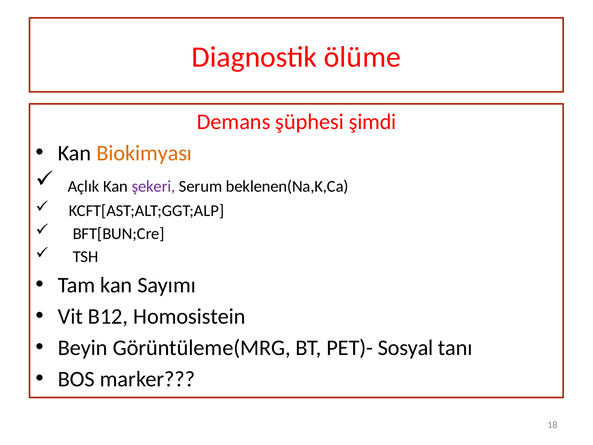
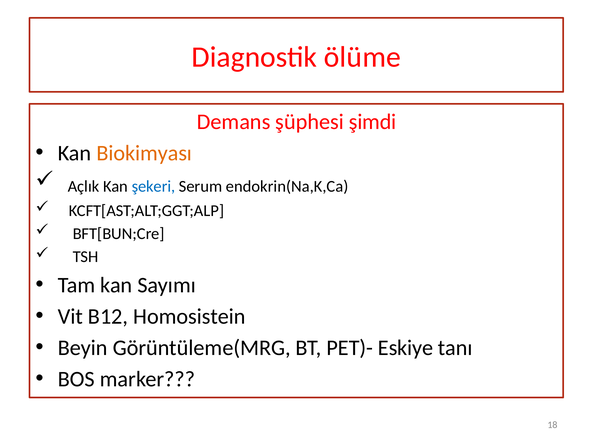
şekeri colour: purple -> blue
beklenen(Na,K,Ca: beklenen(Na,K,Ca -> endokrin(Na,K,Ca
Sosyal: Sosyal -> Eskiye
